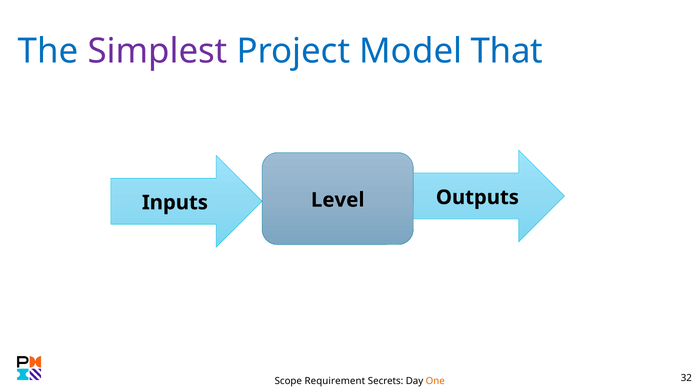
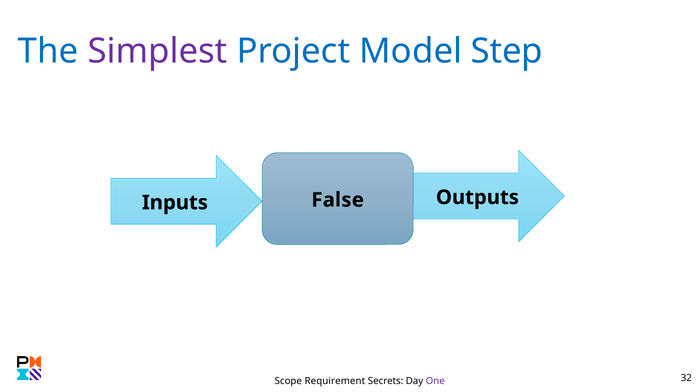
That: That -> Step
Level: Level -> False
One colour: orange -> purple
